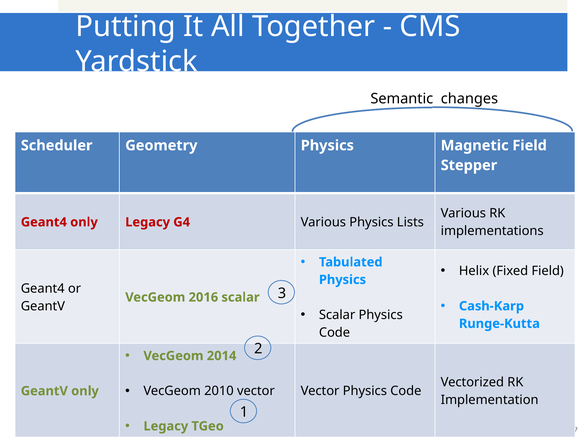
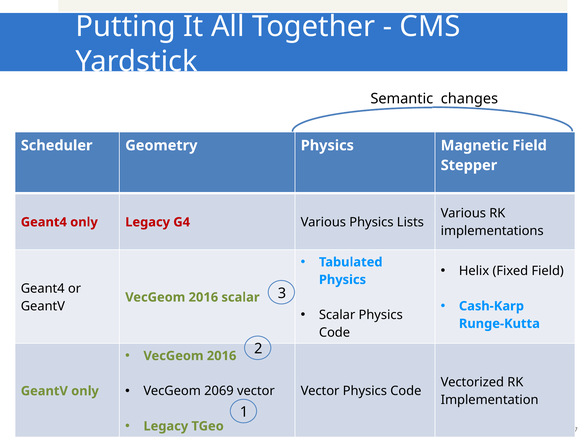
2014 at (222, 355): 2014 -> 2016
2010: 2010 -> 2069
